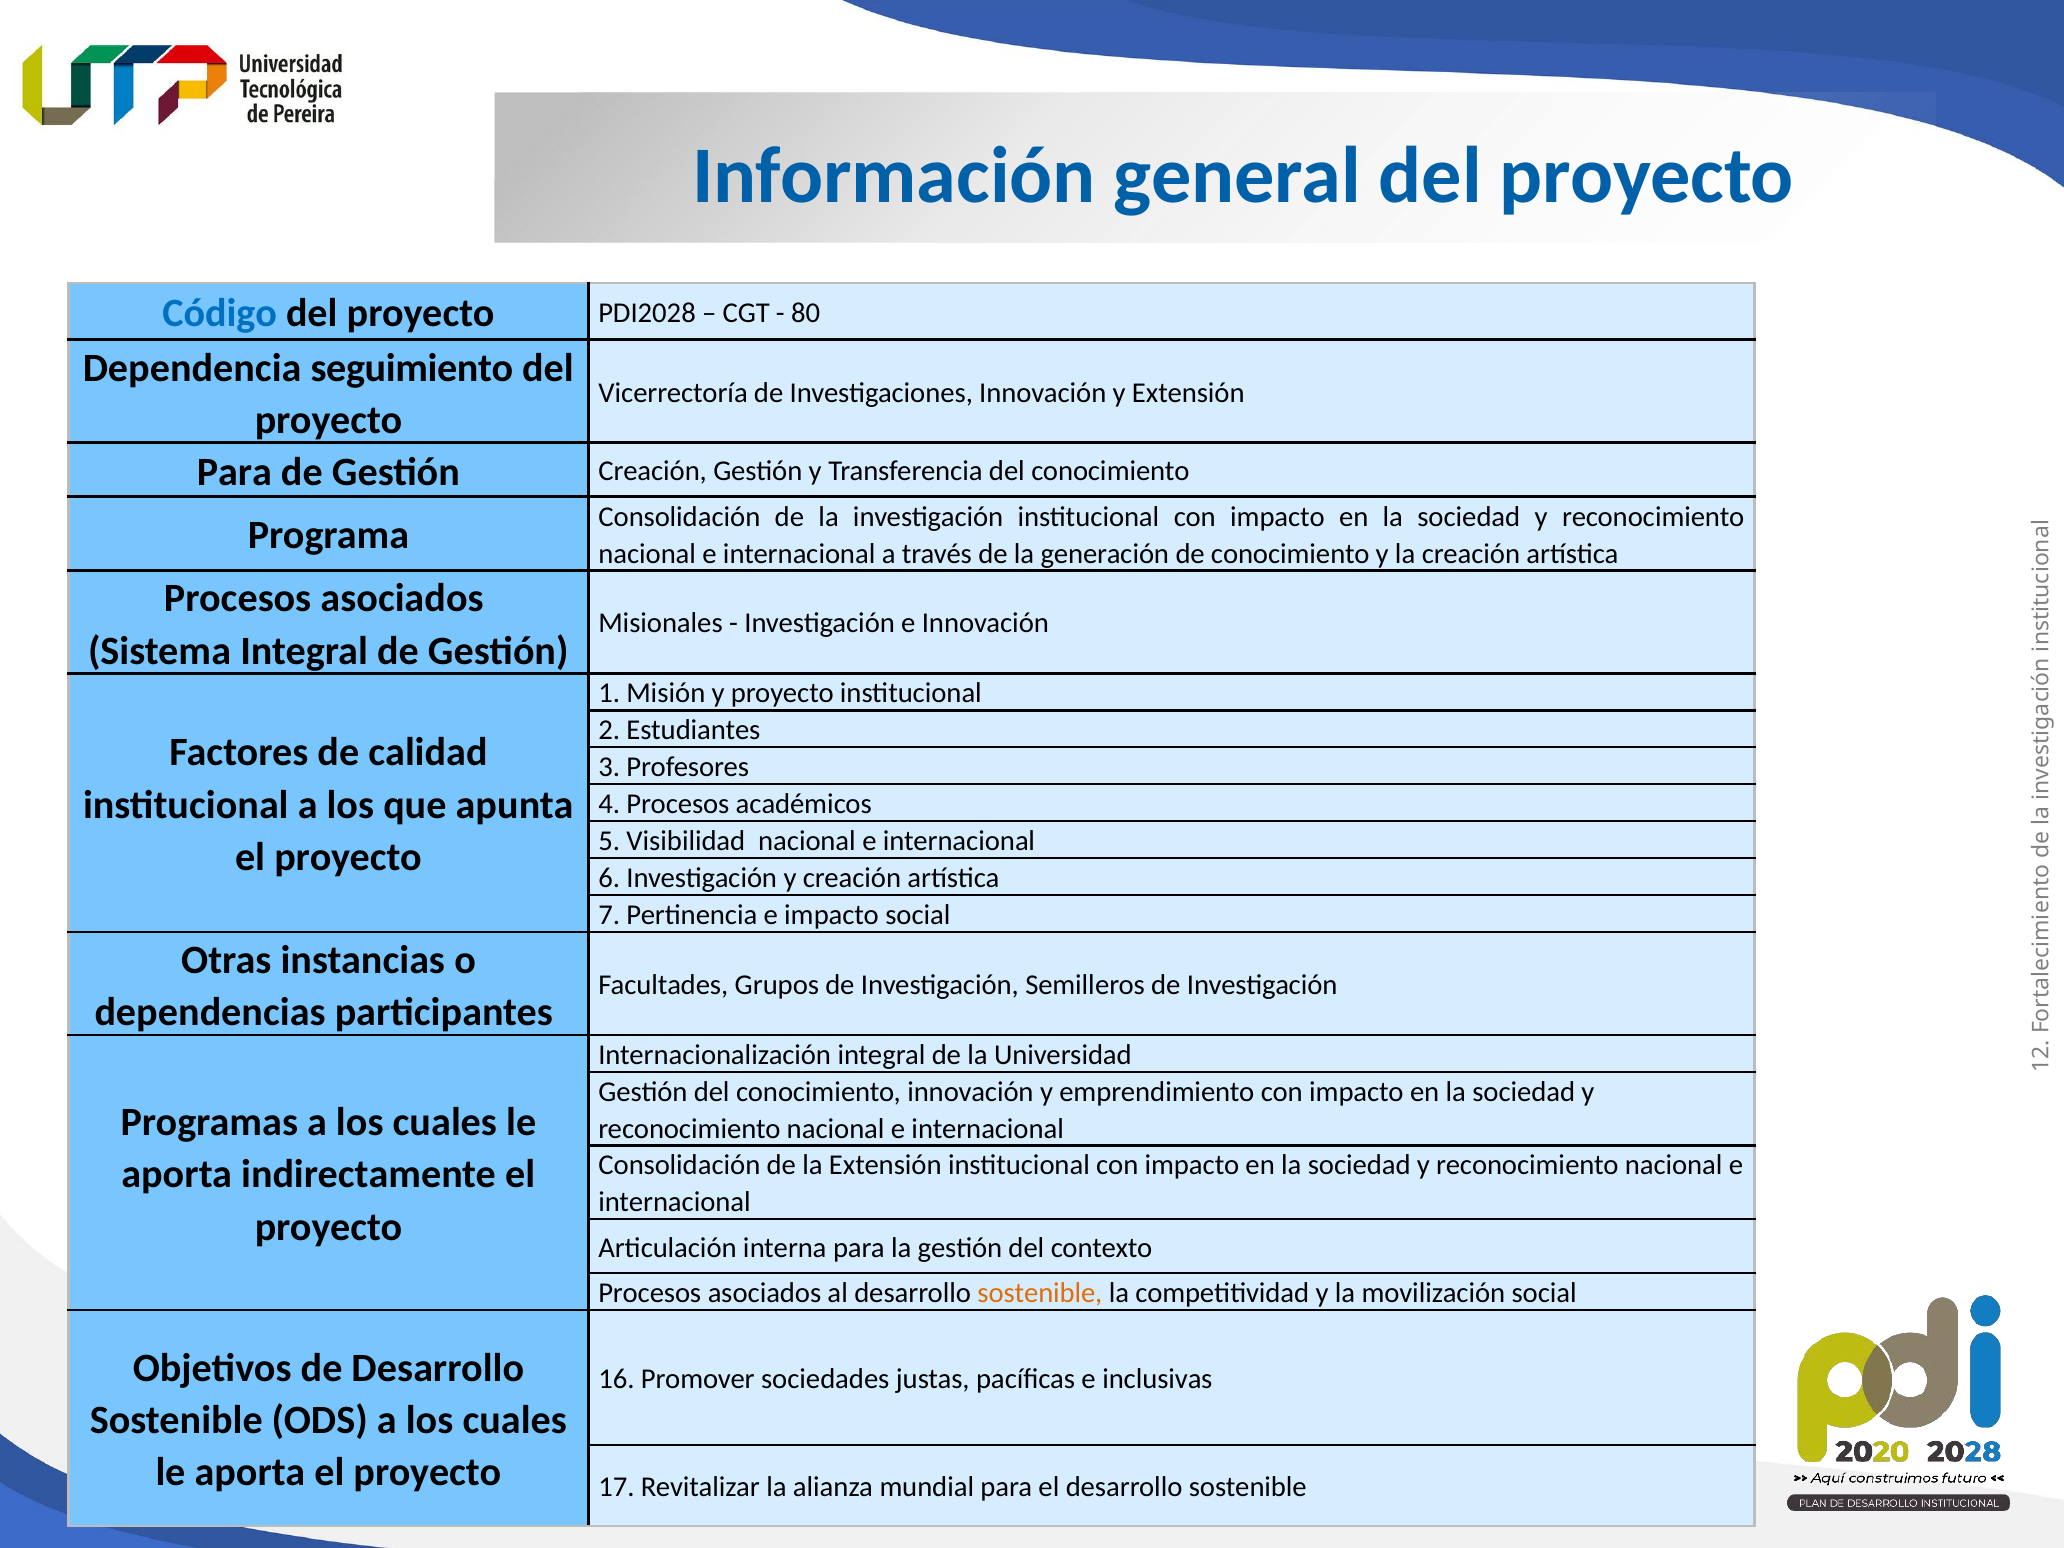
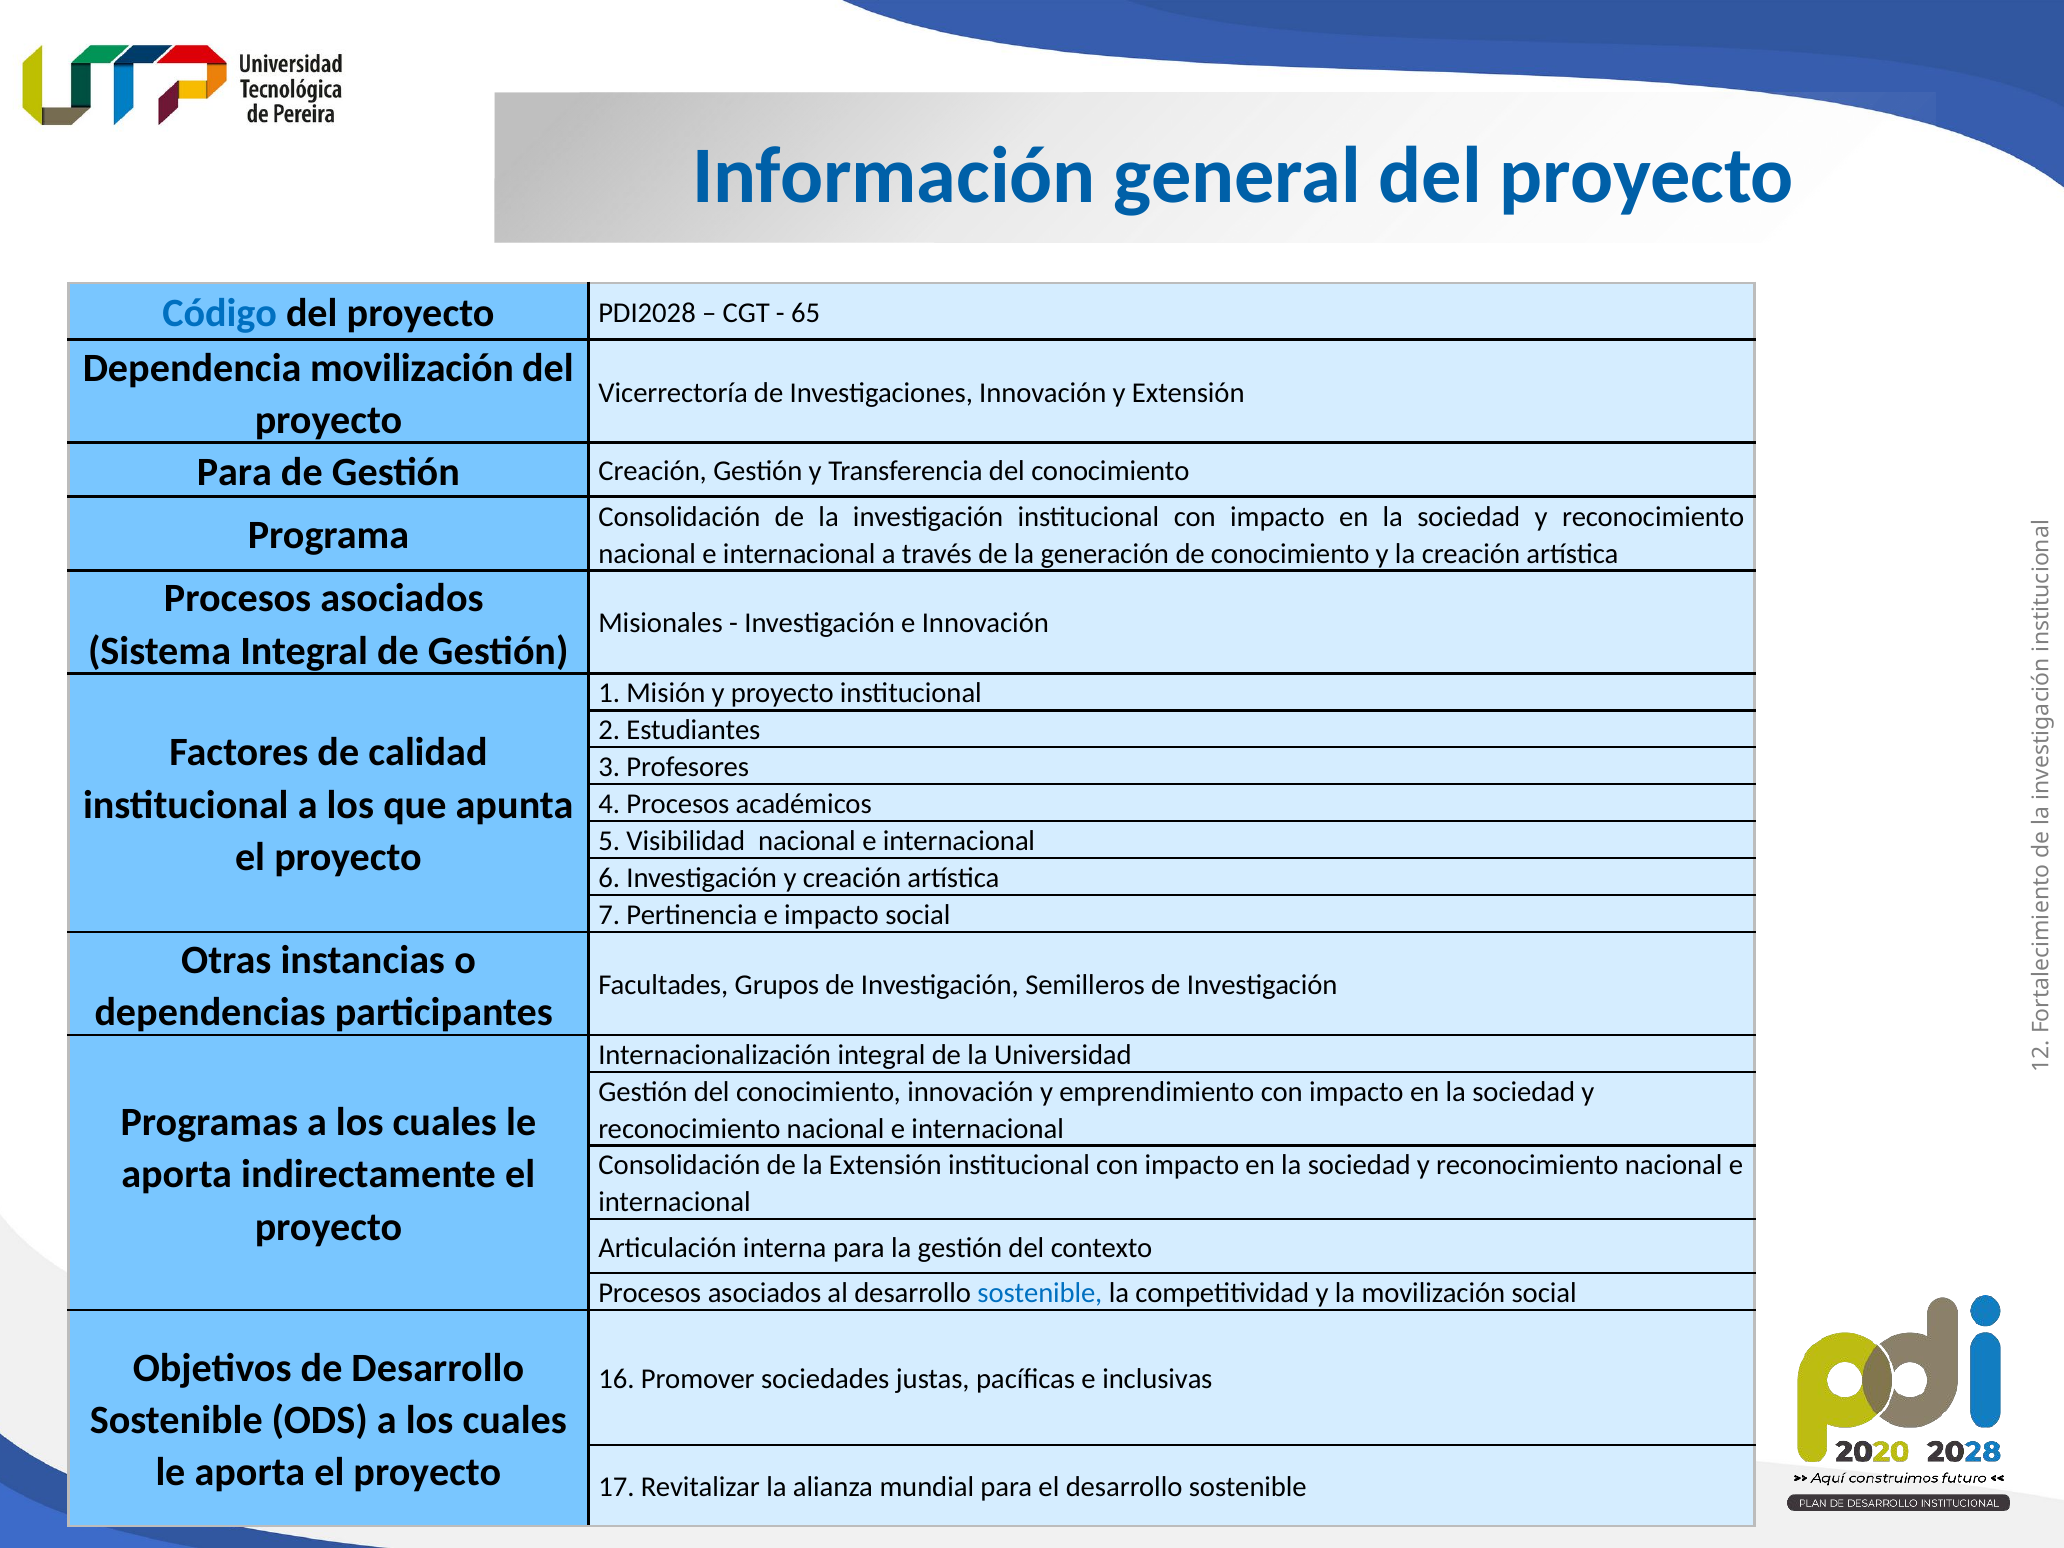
80: 80 -> 65
Dependencia seguimiento: seguimiento -> movilización
sostenible at (1040, 1293) colour: orange -> blue
